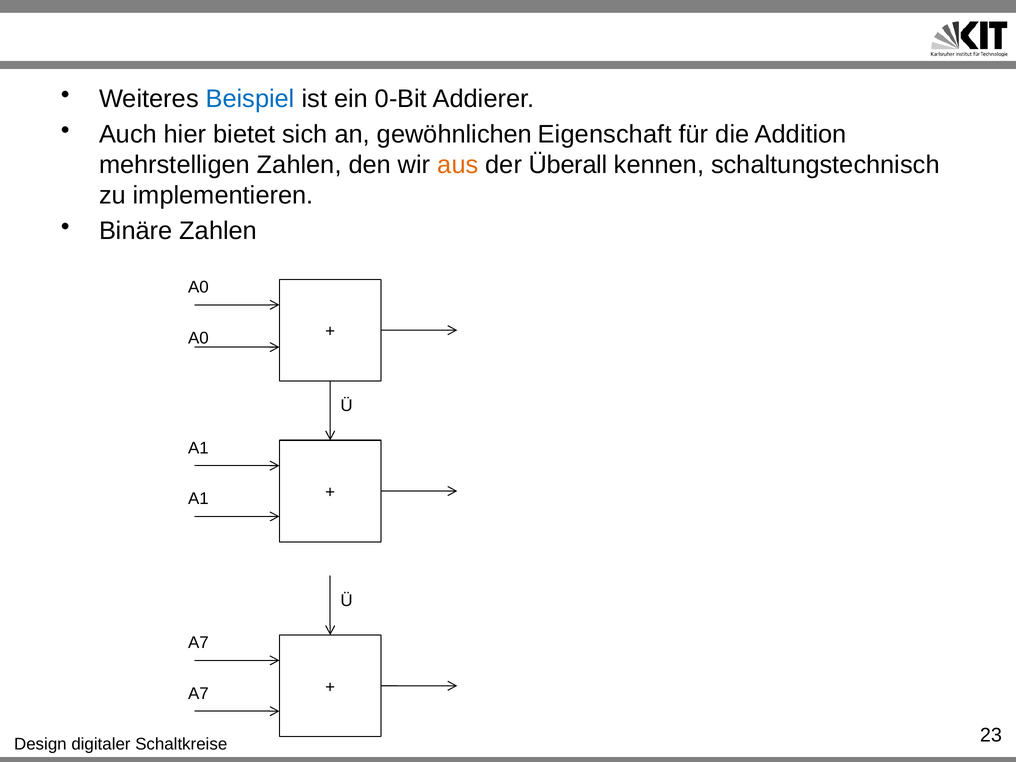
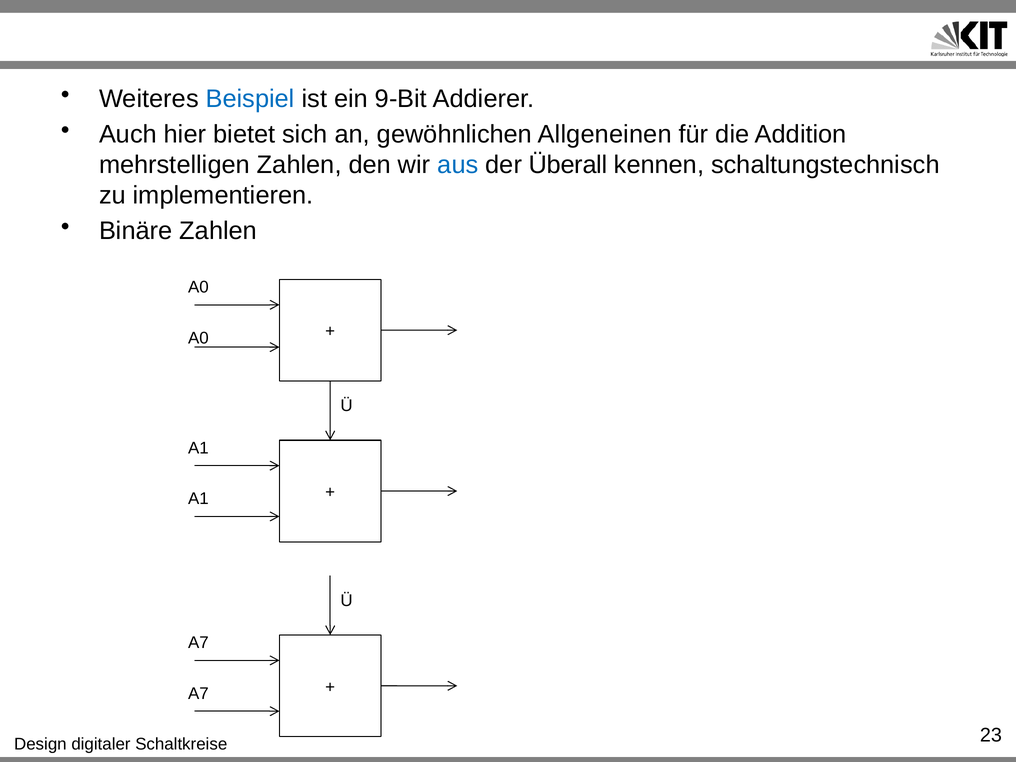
0-Bit: 0-Bit -> 9-Bit
Eigenschaft: Eigenschaft -> Allgeneinen
aus colour: orange -> blue
